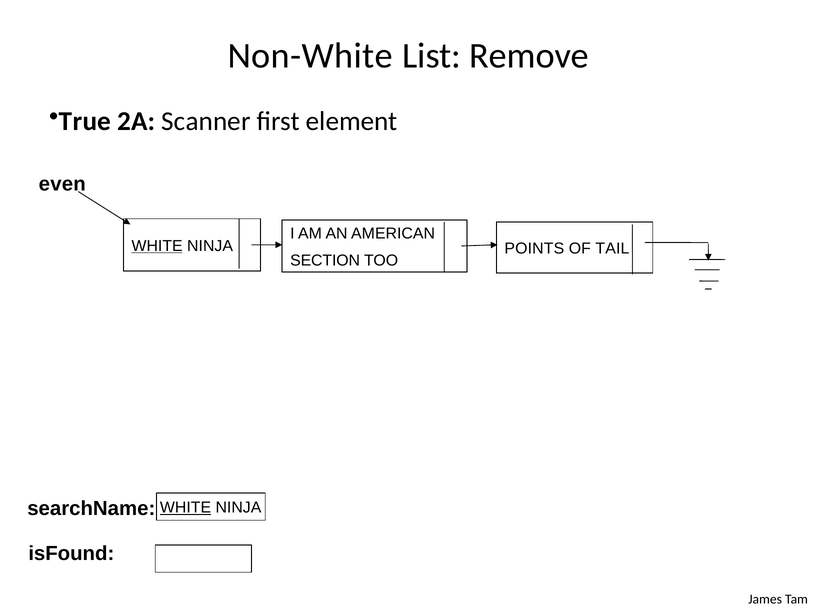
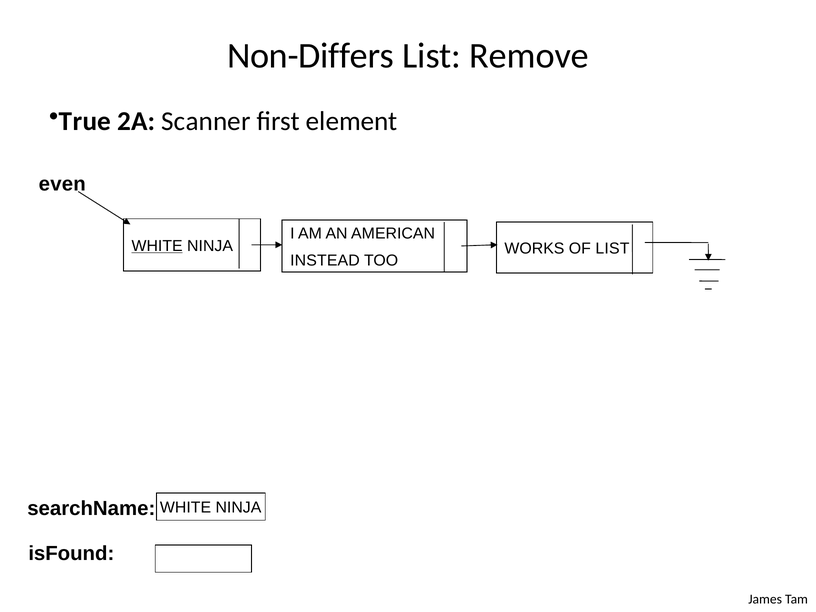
Non-White: Non-White -> Non-Differs
POINTS: POINTS -> WORKS
OF TAIL: TAIL -> LIST
SECTION: SECTION -> INSTEAD
WHITE at (186, 508) underline: present -> none
